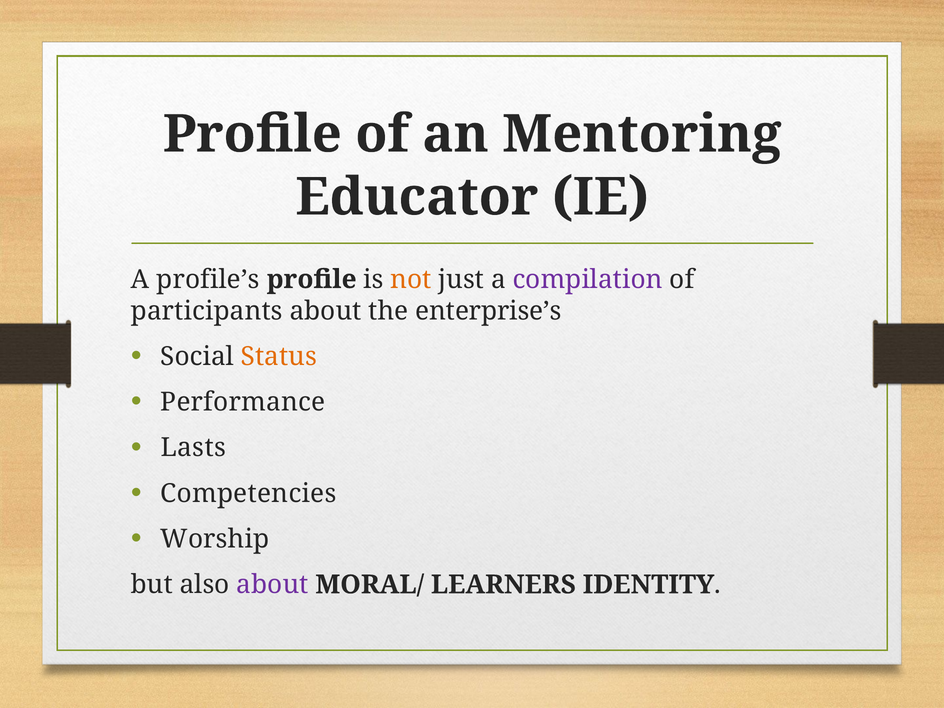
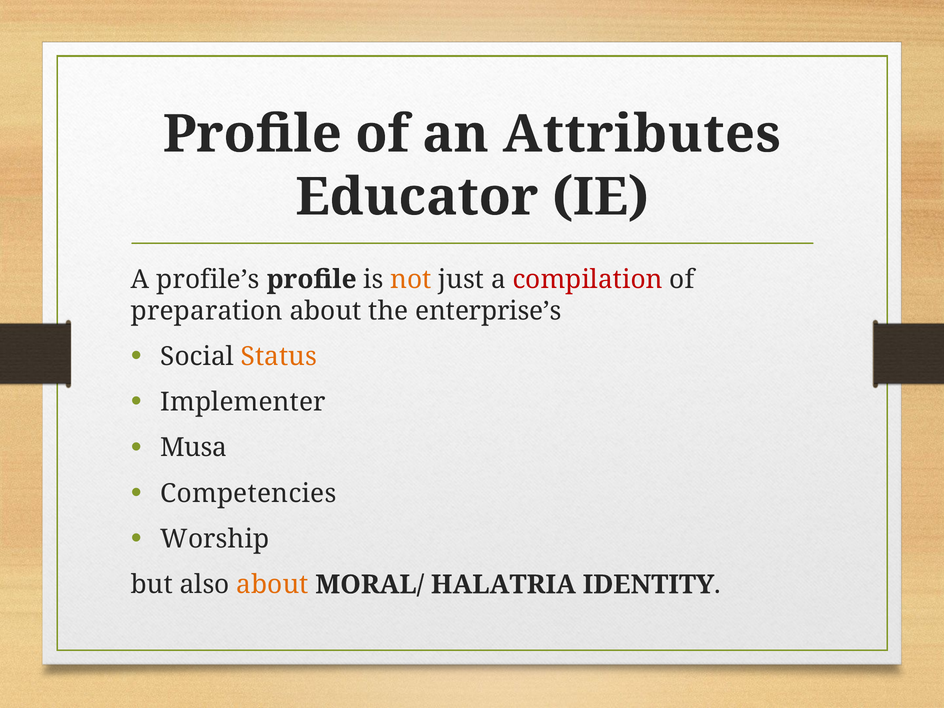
Mentoring: Mentoring -> Attributes
compilation colour: purple -> red
participants: participants -> preparation
Performance: Performance -> Implementer
Lasts: Lasts -> Musa
about at (272, 585) colour: purple -> orange
LEARNERS: LEARNERS -> HALATRIA
